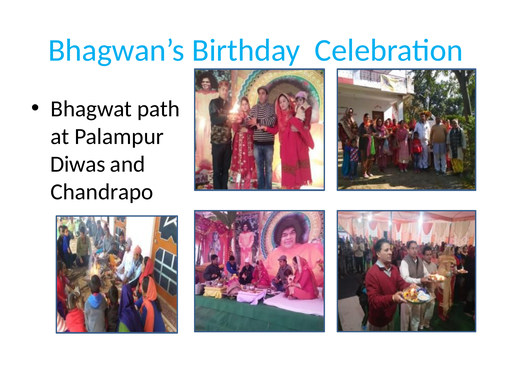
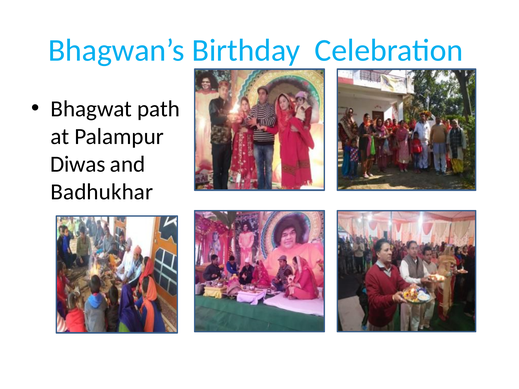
Chandrapo: Chandrapo -> Badhukhar
